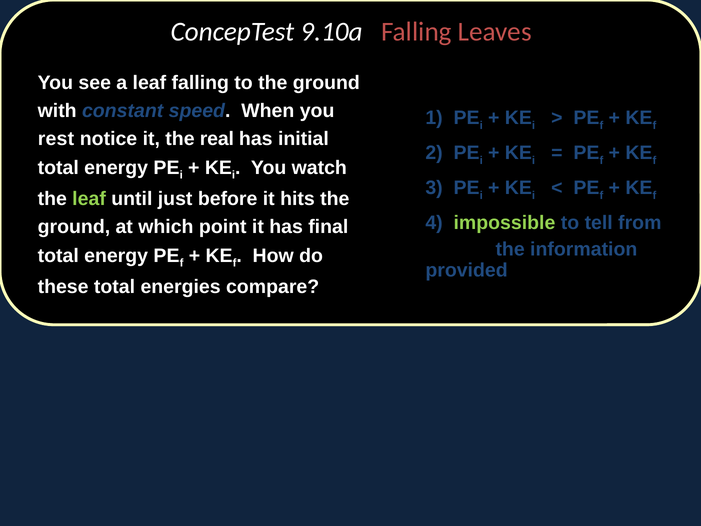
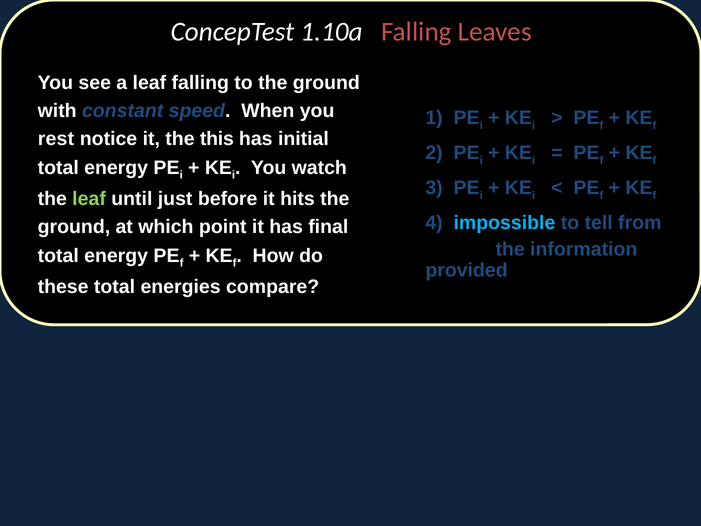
9.10a: 9.10a -> 1.10a
real: real -> this
impossible colour: light green -> light blue
